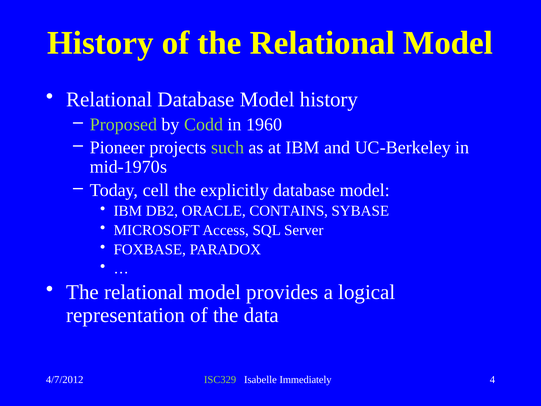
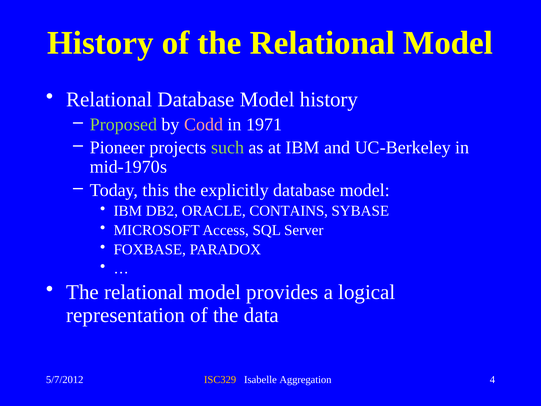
Codd colour: light green -> pink
1960: 1960 -> 1971
cell: cell -> this
4/7/2012: 4/7/2012 -> 5/7/2012
ISC329 colour: light green -> yellow
Immediately: Immediately -> Aggregation
